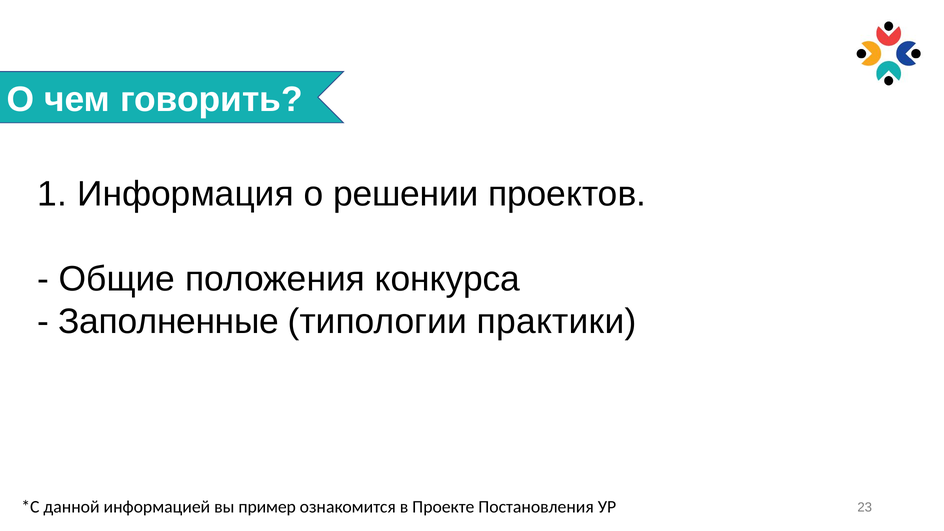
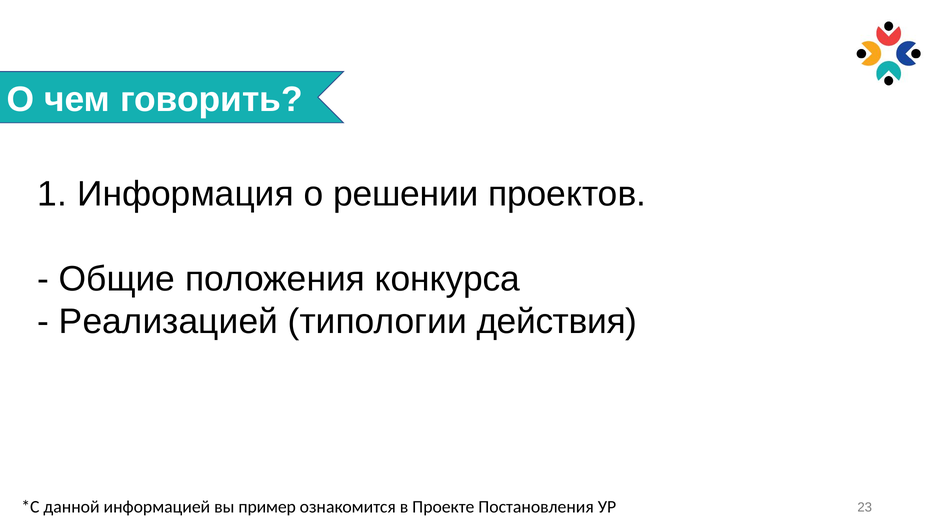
Заполненные: Заполненные -> Реализацией
практики: практики -> действия
